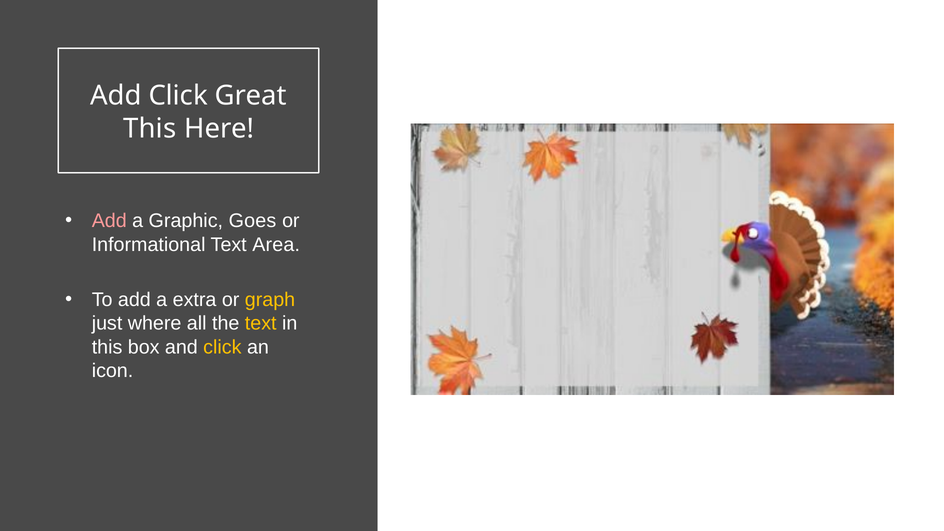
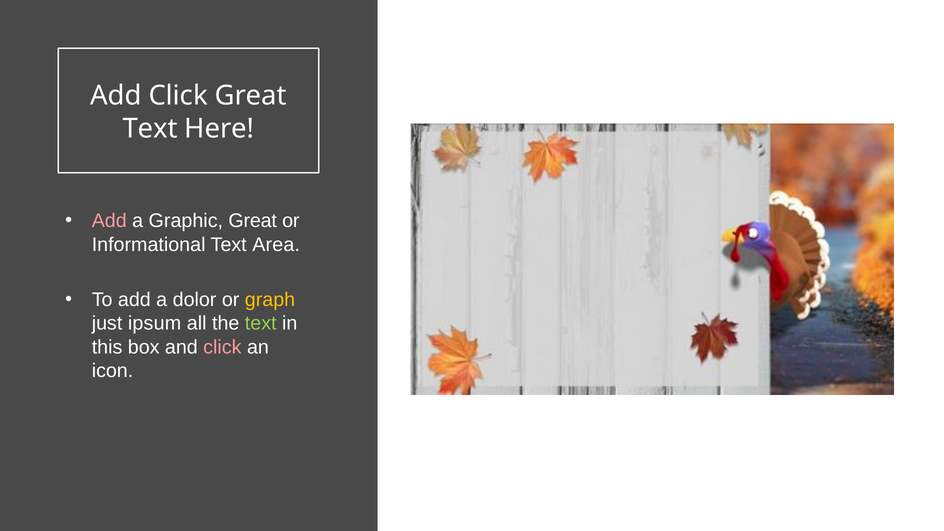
This at (150, 129): This -> Text
Graphic Goes: Goes -> Great
extra: extra -> dolor
where: where -> ipsum
text at (261, 323) colour: yellow -> light green
click at (222, 347) colour: yellow -> pink
